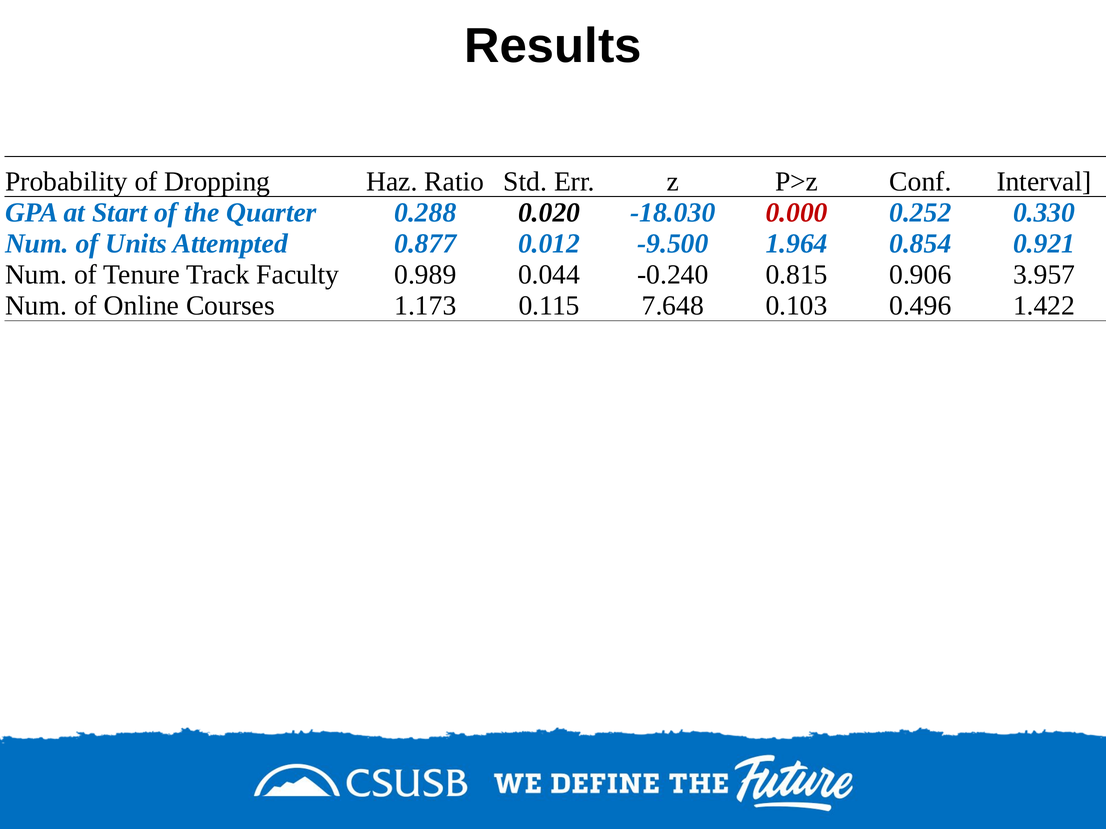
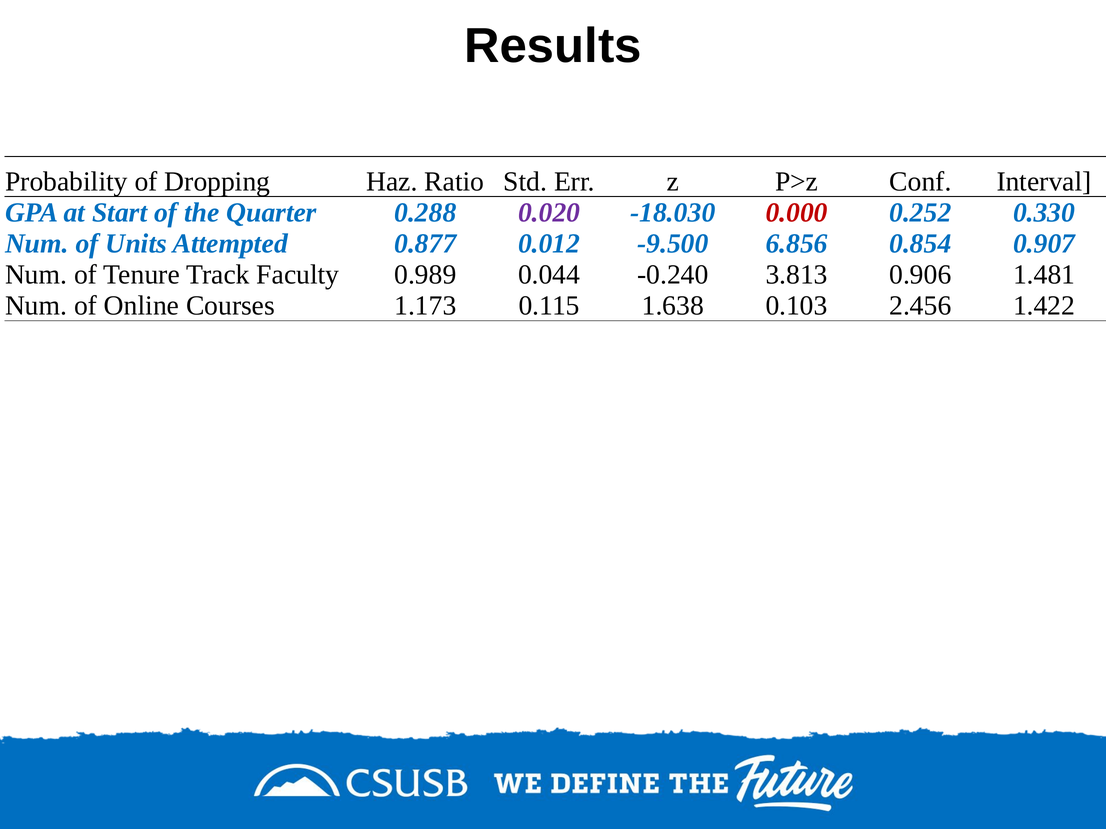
0.020 colour: black -> purple
1.964: 1.964 -> 6.856
0.921: 0.921 -> 0.907
0.815: 0.815 -> 3.813
3.957: 3.957 -> 1.481
7.648: 7.648 -> 1.638
0.496: 0.496 -> 2.456
